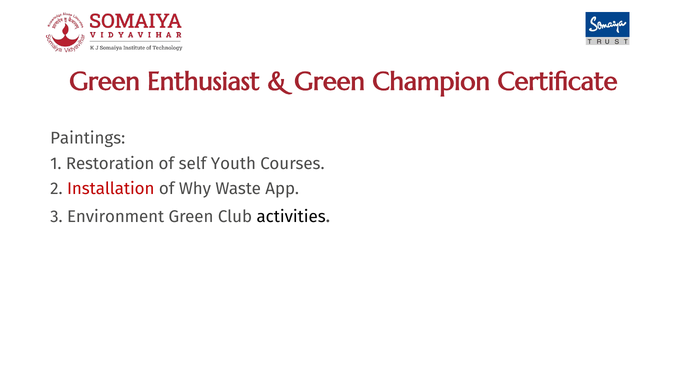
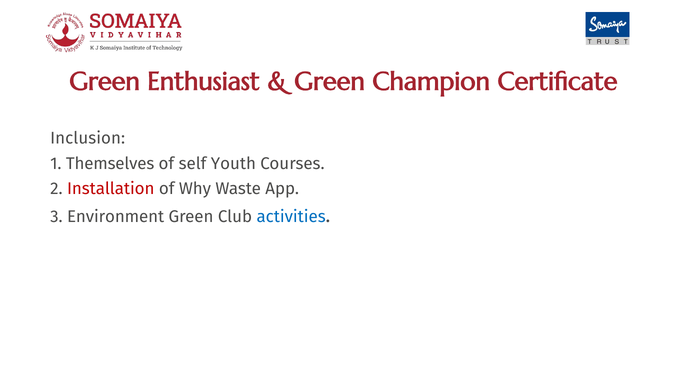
Paintings: Paintings -> Inclusion
Restoration: Restoration -> Themselves
activities colour: black -> blue
